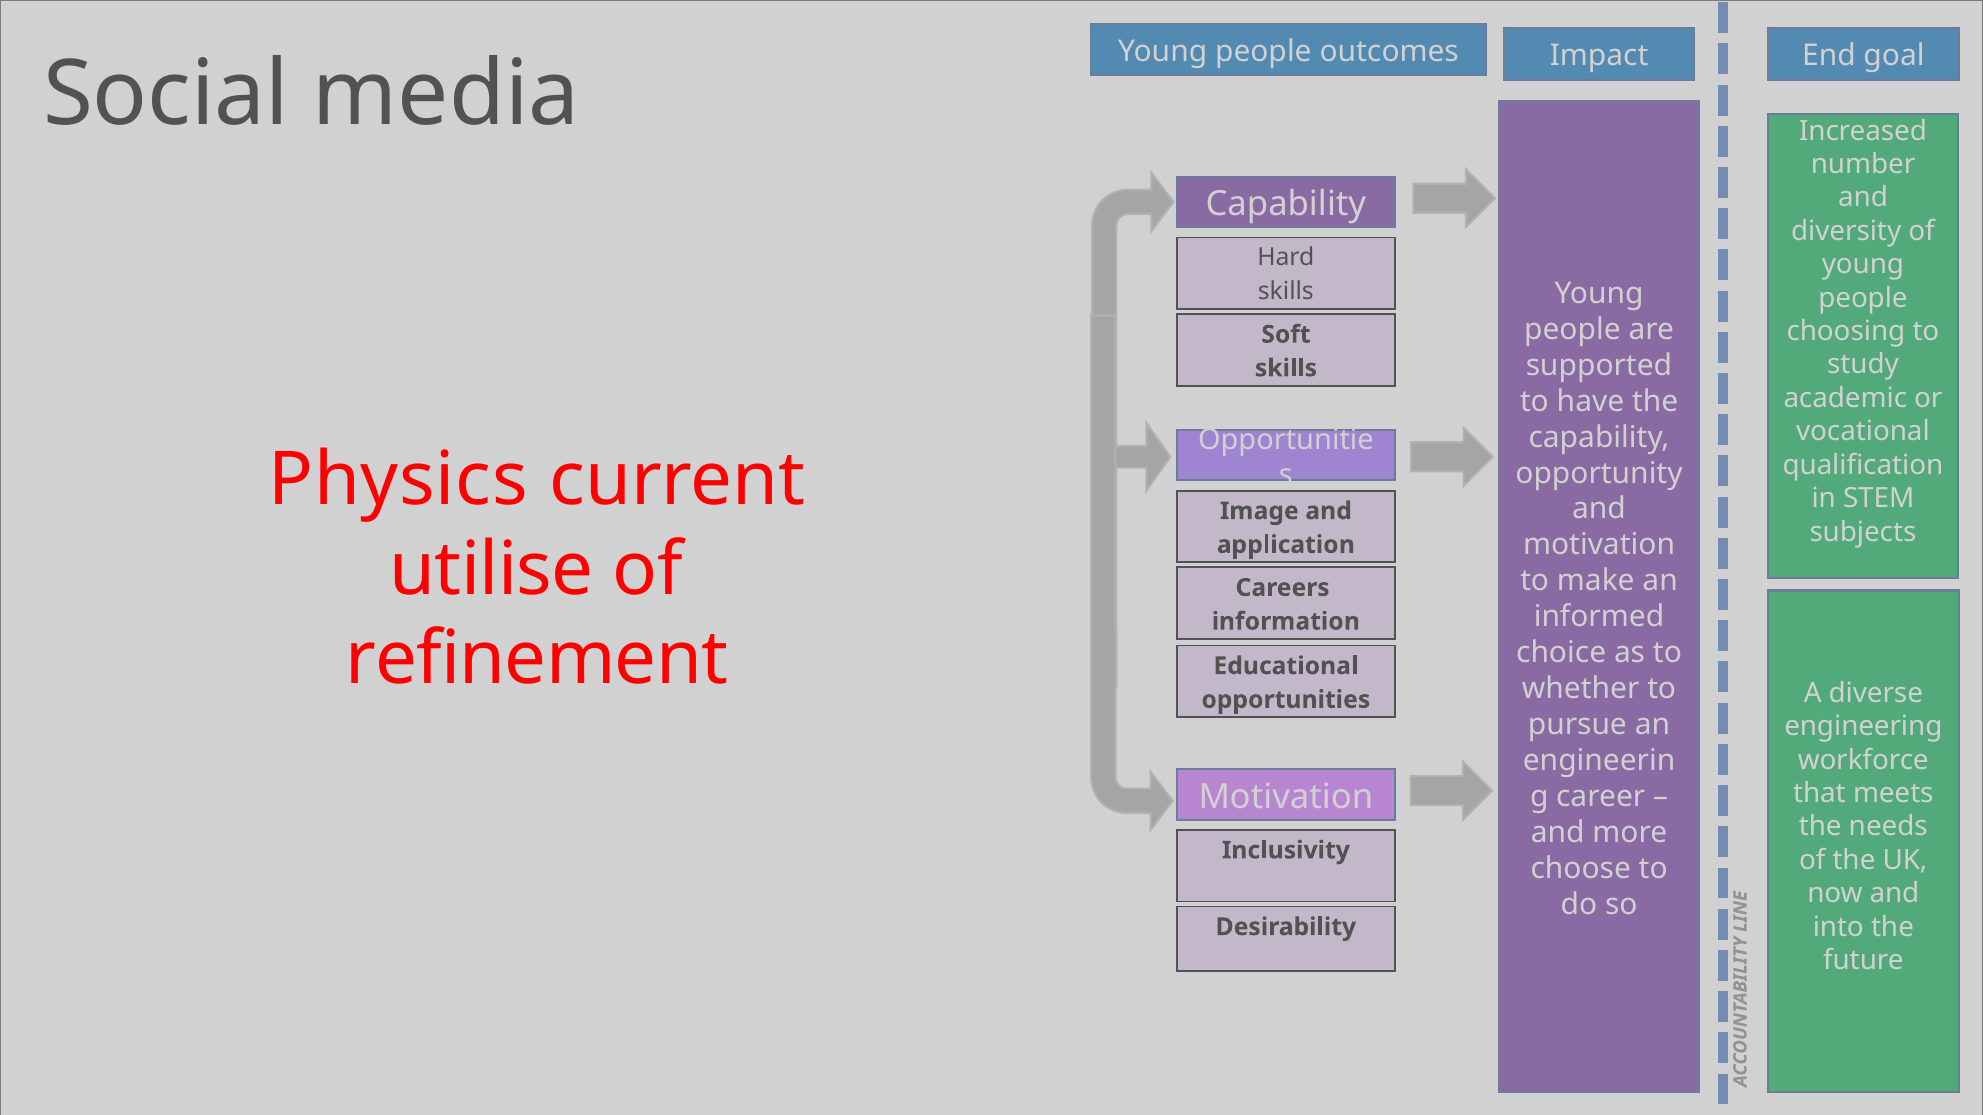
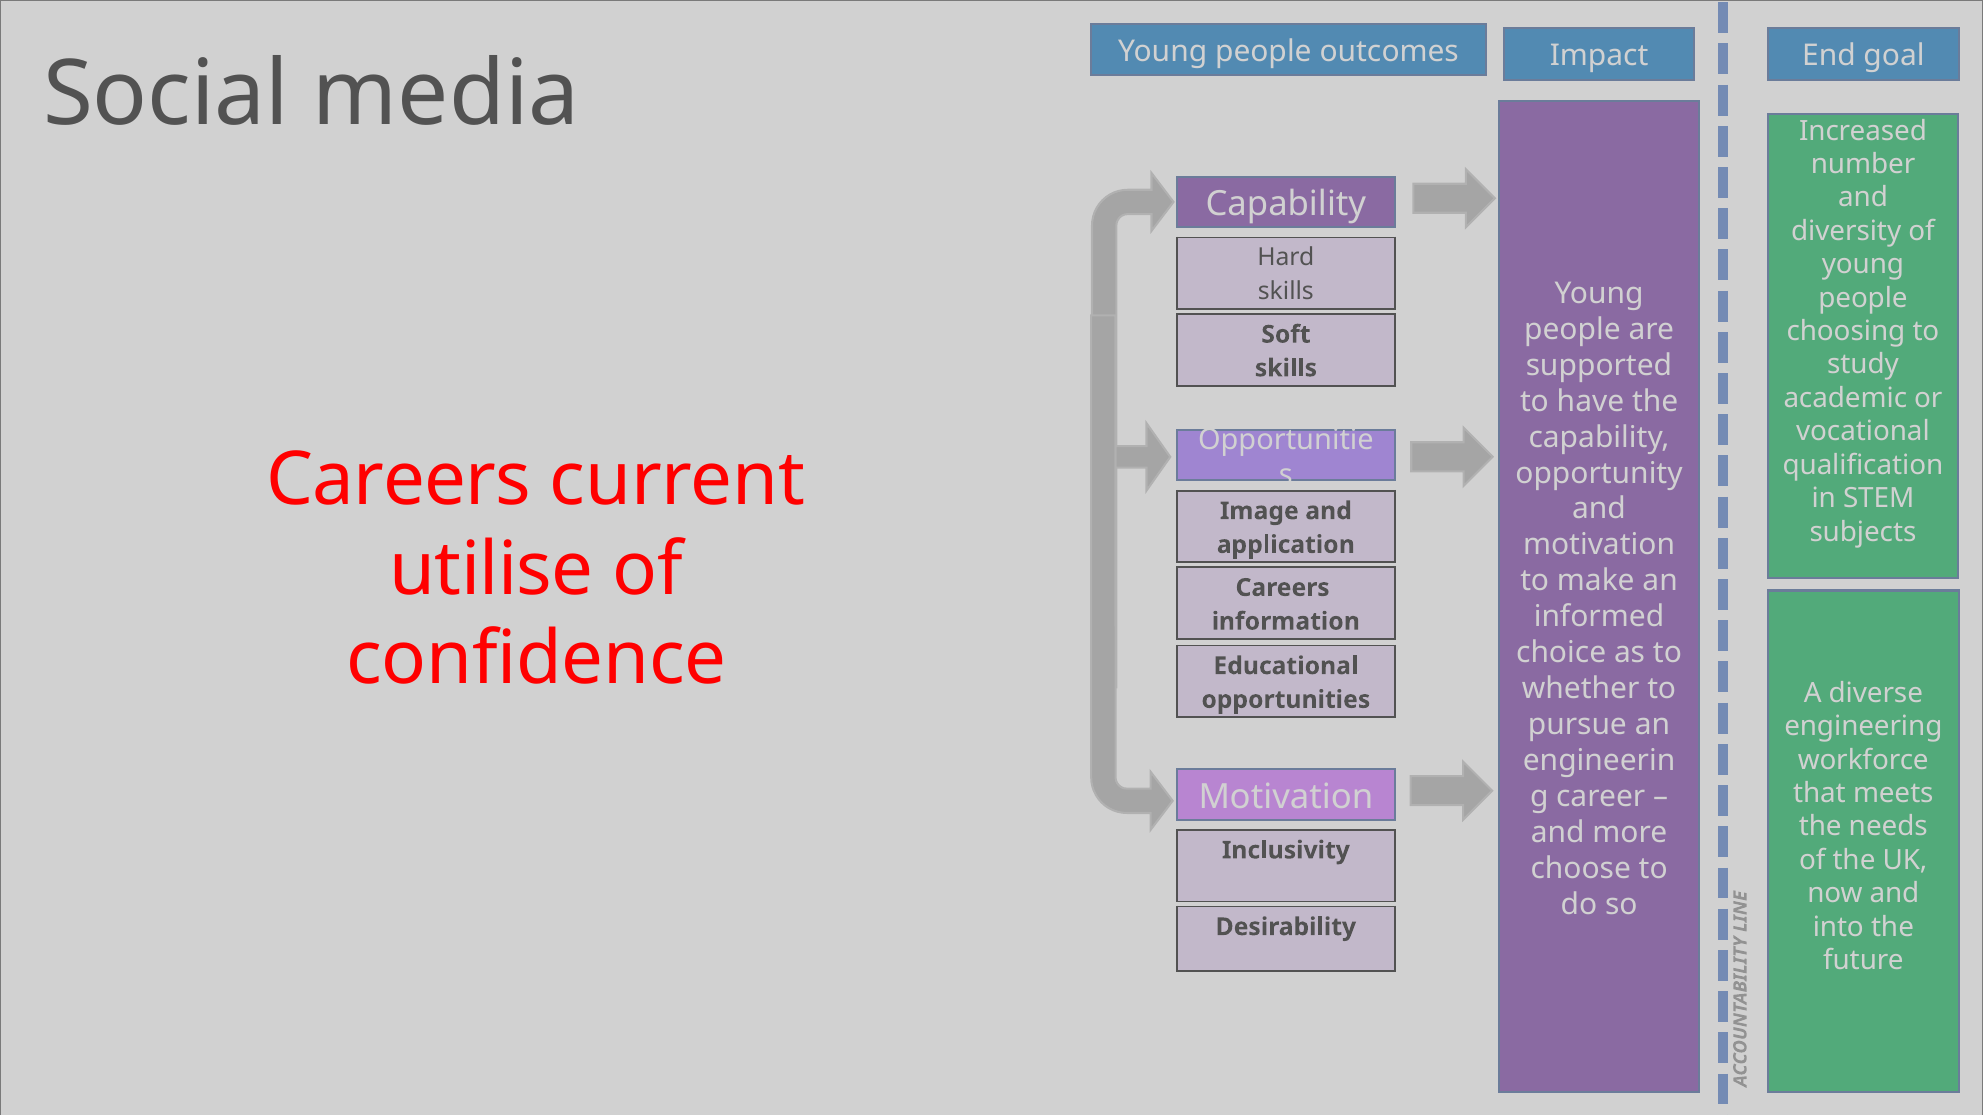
Physics at (398, 480): Physics -> Careers
refinement: refinement -> confidence
